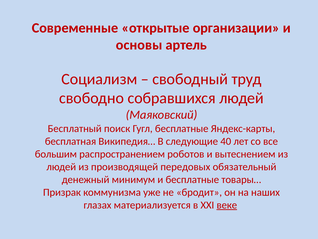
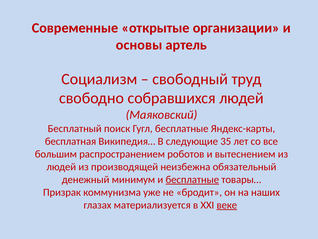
40: 40 -> 35
передовых: передовых -> неизбежна
бесплатные at (192, 179) underline: none -> present
